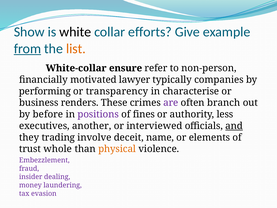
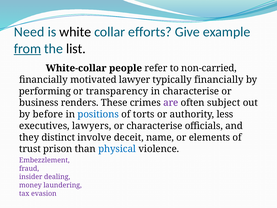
Show: Show -> Need
list colour: orange -> black
ensure: ensure -> people
non-person: non-person -> non-carried
typically companies: companies -> financially
branch: branch -> subject
positions colour: purple -> blue
fines: fines -> torts
another: another -> lawyers
or interviewed: interviewed -> characterise
and underline: present -> none
trading: trading -> distinct
whole: whole -> prison
physical colour: orange -> blue
